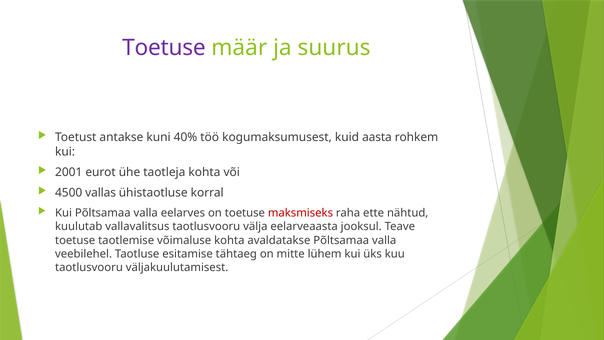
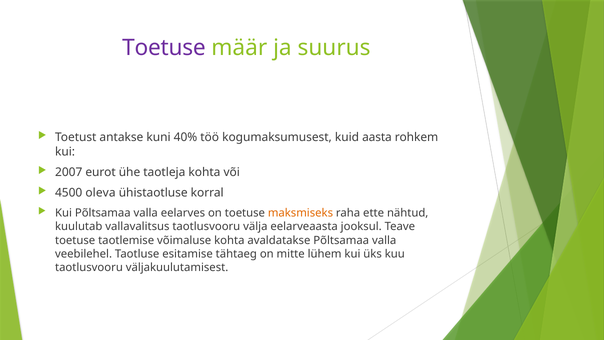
2001: 2001 -> 2007
vallas: vallas -> oleva
maksmiseks colour: red -> orange
